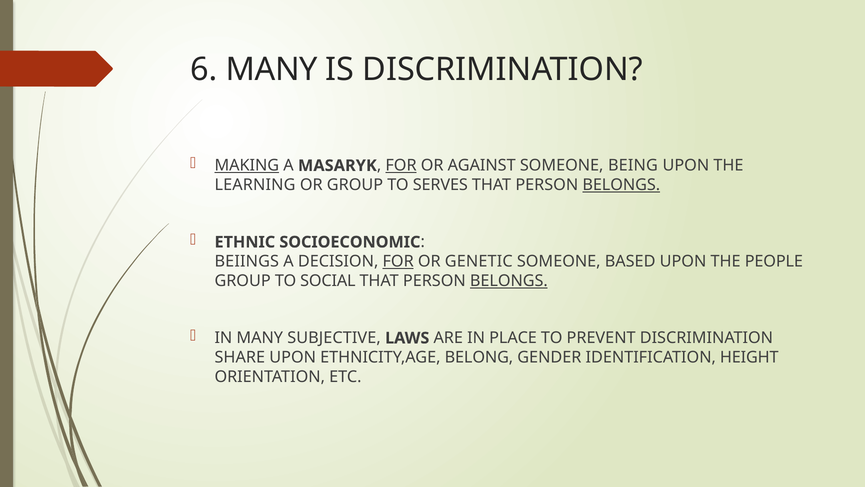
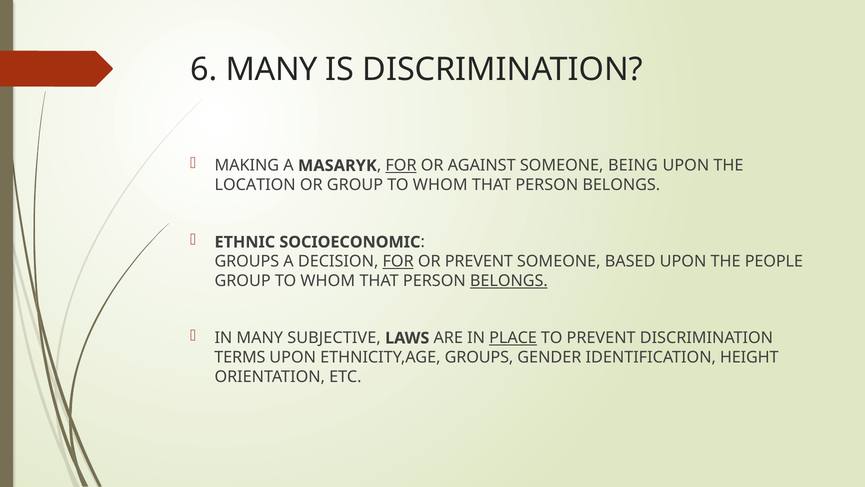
MAKING underline: present -> none
LEARNING: LEARNING -> LOCATION
OR GROUP TO SERVES: SERVES -> WHOM
BELONGS at (621, 185) underline: present -> none
BEIINGS at (247, 261): BEIINGS -> GROUPS
OR GENETIC: GENETIC -> PREVENT
SOCIAL at (328, 281): SOCIAL -> WHOM
PLACE underline: none -> present
SHARE: SHARE -> TERMS
ETHNICITY,AGE BELONG: BELONG -> GROUPS
